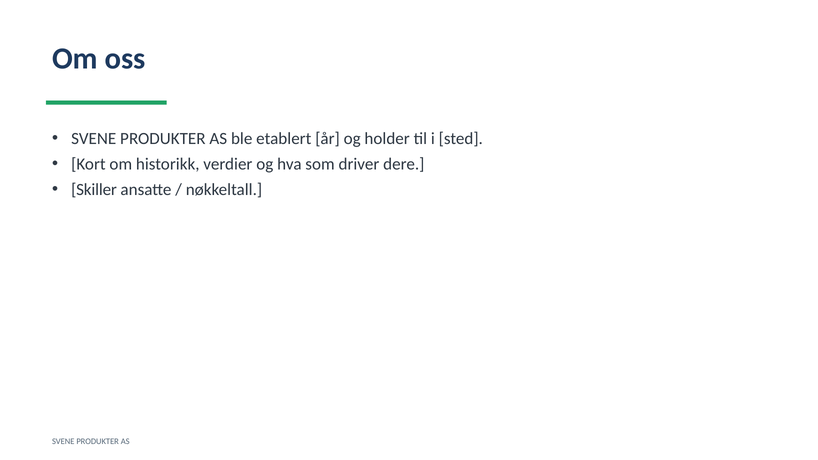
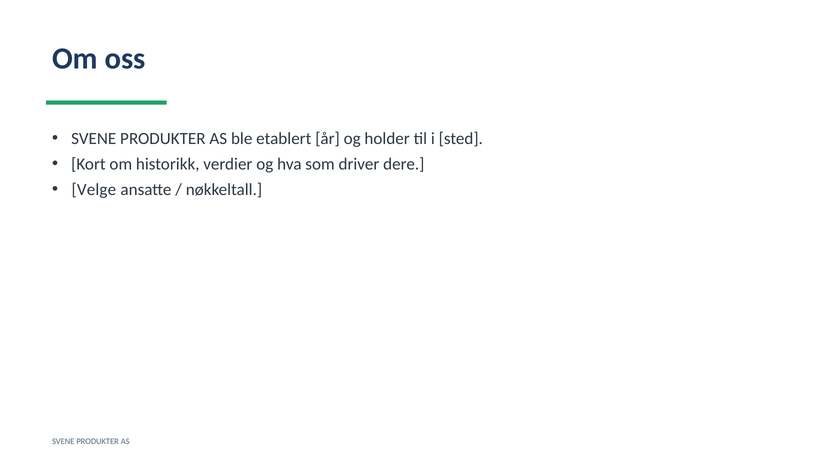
Skiller: Skiller -> Velge
